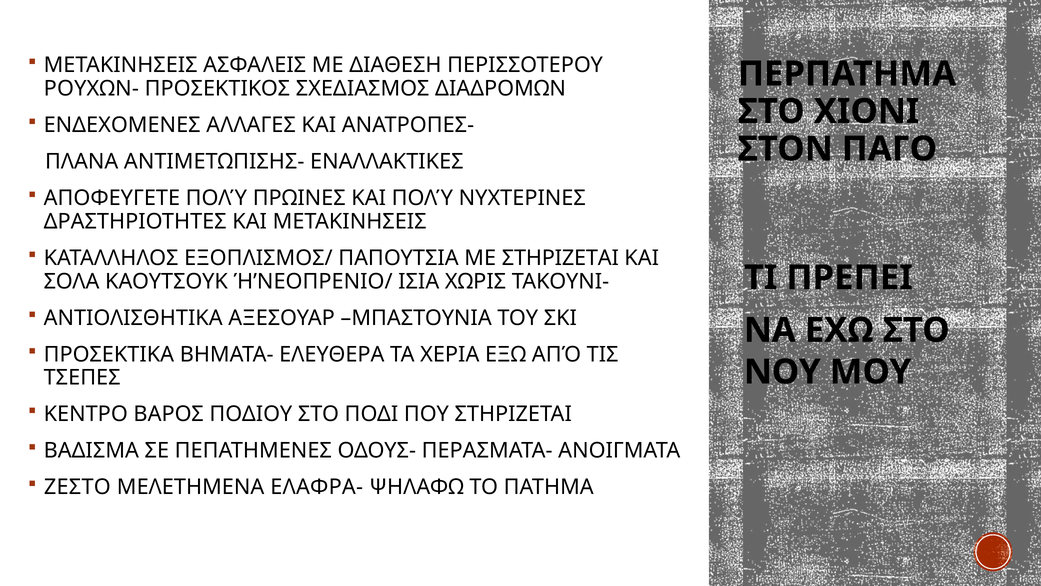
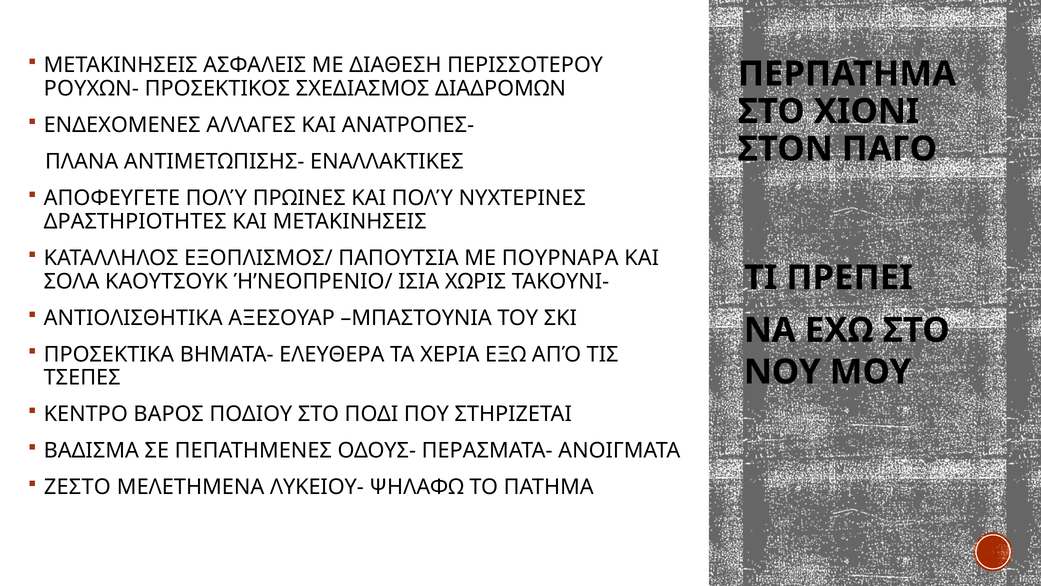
ΜΕ ΣΤΗΡΙΖΕΤΑΙ: ΣΤΗΡΙΖΕΤΑΙ -> ΠΟΥΡΝΑΡΑ
ΕΛΑΦΡΑ-: ΕΛΑΦΡΑ- -> ΛΥΚΕΙΟΥ-
